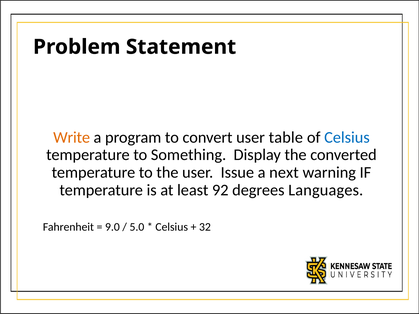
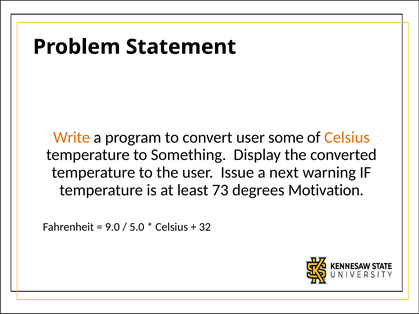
table: table -> some
Celsius at (347, 137) colour: blue -> orange
92: 92 -> 73
Languages: Languages -> Motivation
